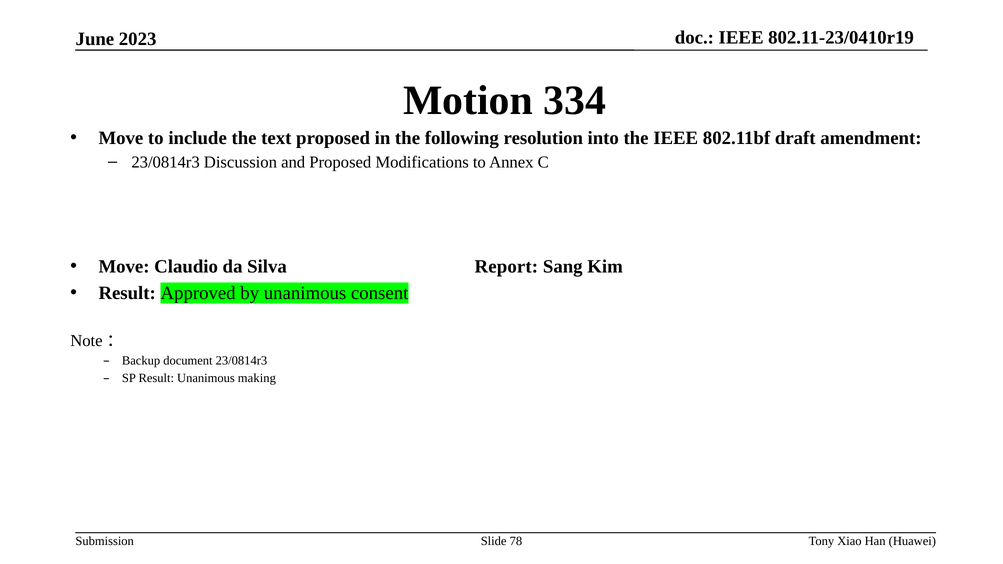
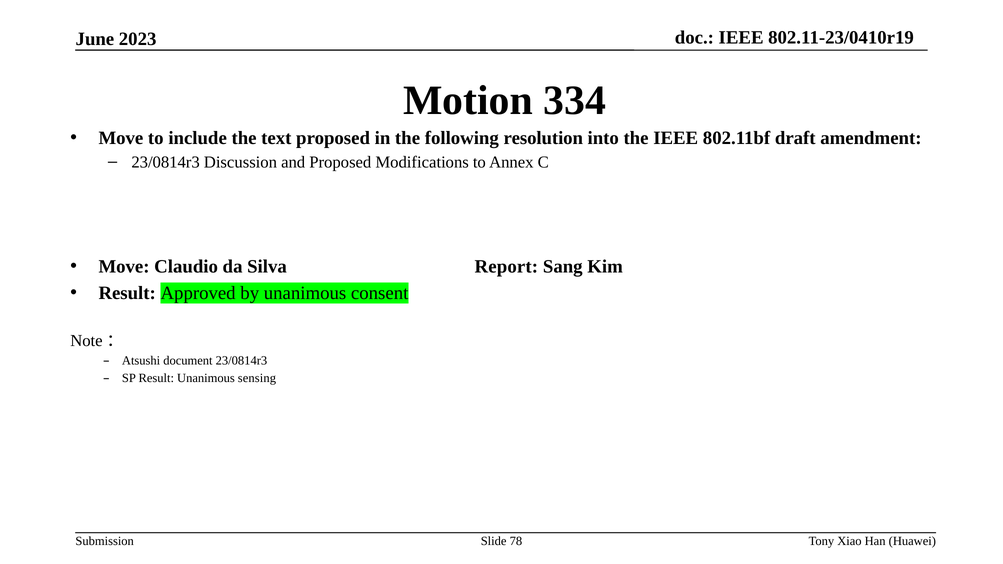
Backup: Backup -> Atsushi
making: making -> sensing
